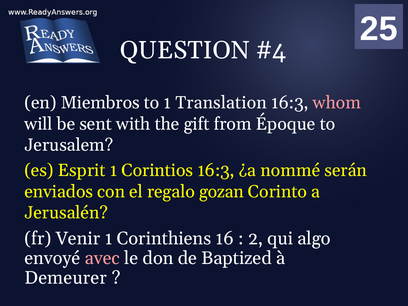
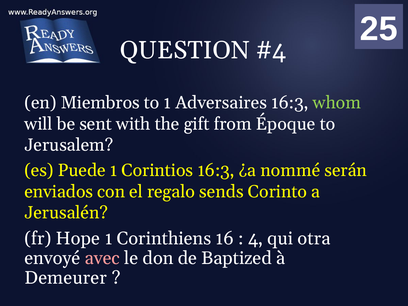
Translation: Translation -> Adversaires
whom colour: pink -> light green
Esprit: Esprit -> Puede
gozan: gozan -> sends
Venir: Venir -> Hope
2: 2 -> 4
algo: algo -> otra
